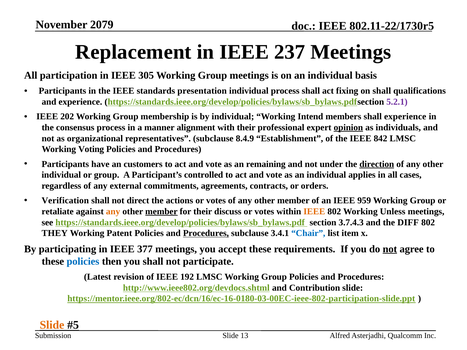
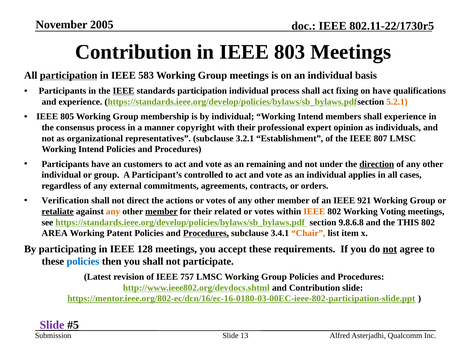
2079: 2079 -> 2005
Replacement at (133, 52): Replacement -> Contribution
237: 237 -> 803
participation at (69, 75) underline: none -> present
305: 305 -> 583
IEEE at (124, 91) underline: none -> present
standards presentation: presentation -> participation
on shall: shall -> have
5.2.1 colour: purple -> orange
202: 202 -> 805
alignment: alignment -> copyright
opinion underline: present -> none
8.4.9: 8.4.9 -> 3.2.1
842: 842 -> 807
Voting at (91, 149): Voting -> Intend
959: 959 -> 921
retaliate underline: none -> present
discuss: discuss -> related
Unless: Unless -> Voting
3.7.4.3: 3.7.4.3 -> 9.8.6.8
DIFF: DIFF -> THIS
THEY: THEY -> AREA
Chair colour: blue -> orange
377: 377 -> 128
192: 192 -> 757
Slide at (52, 325) colour: orange -> purple
